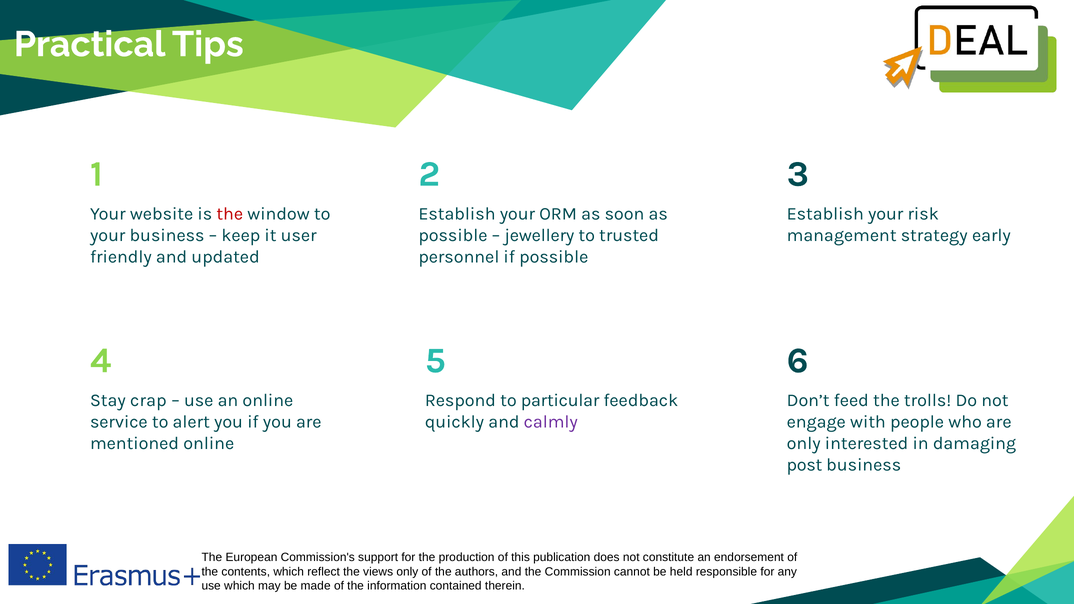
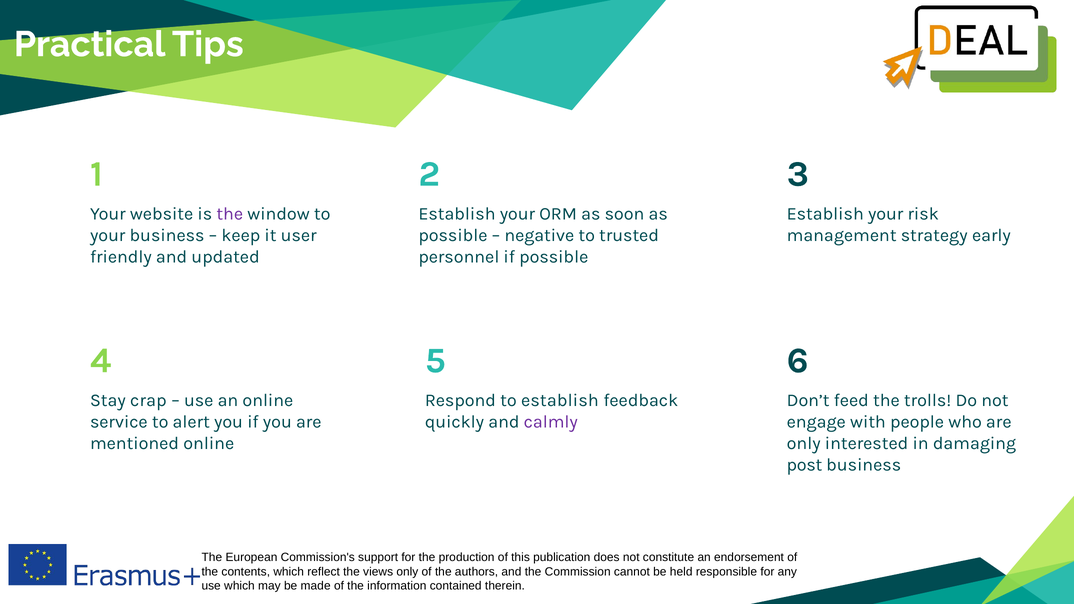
the at (230, 214) colour: red -> purple
jewellery: jewellery -> negative
to particular: particular -> establish
